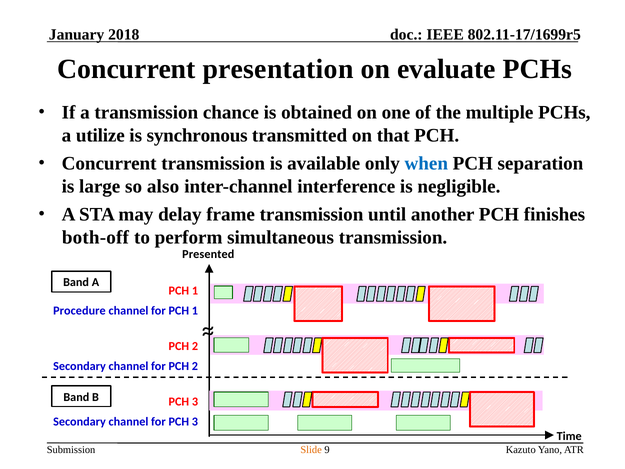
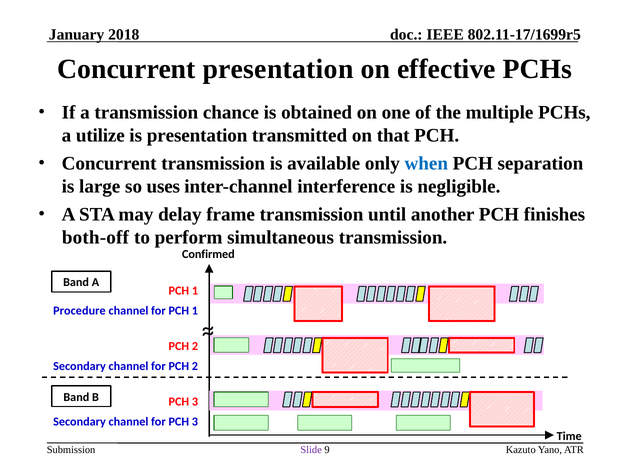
evaluate: evaluate -> effective
is synchronous: synchronous -> presentation
also: also -> uses
Presented: Presented -> Confirmed
Slide colour: orange -> purple
